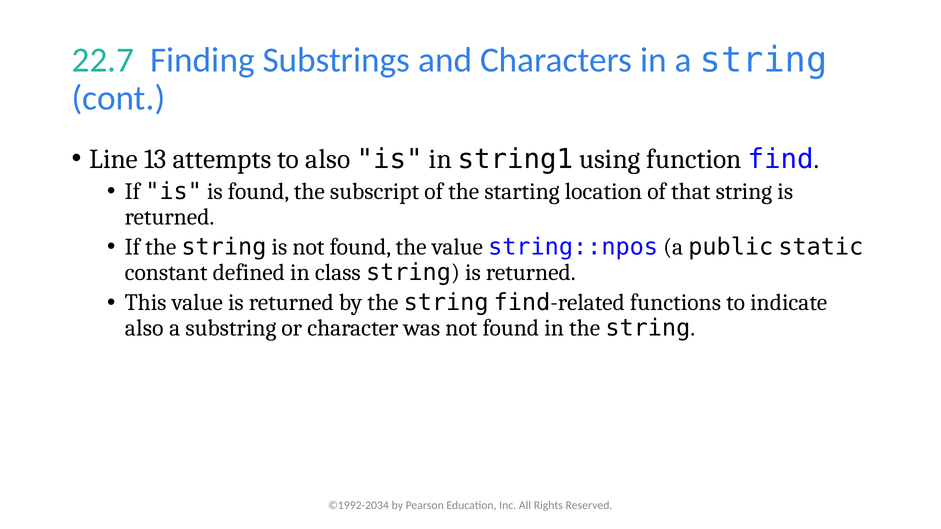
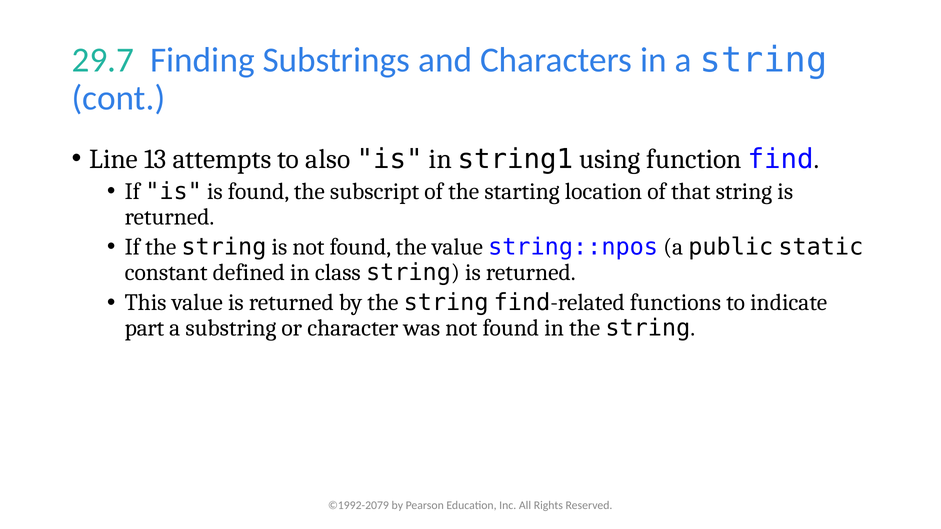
22.7: 22.7 -> 29.7
also at (144, 328): also -> part
©1992-2034: ©1992-2034 -> ©1992-2079
